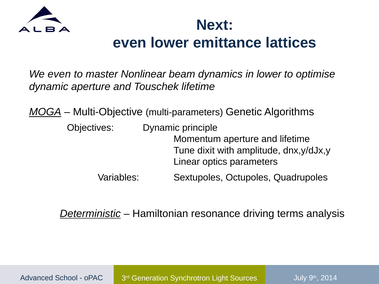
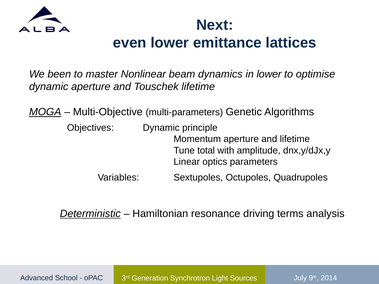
We even: even -> been
dixit: dixit -> total
